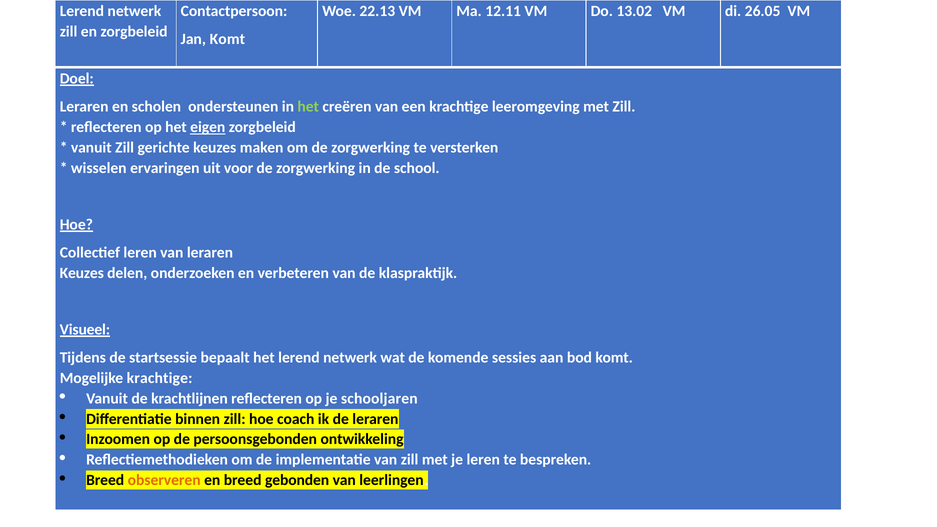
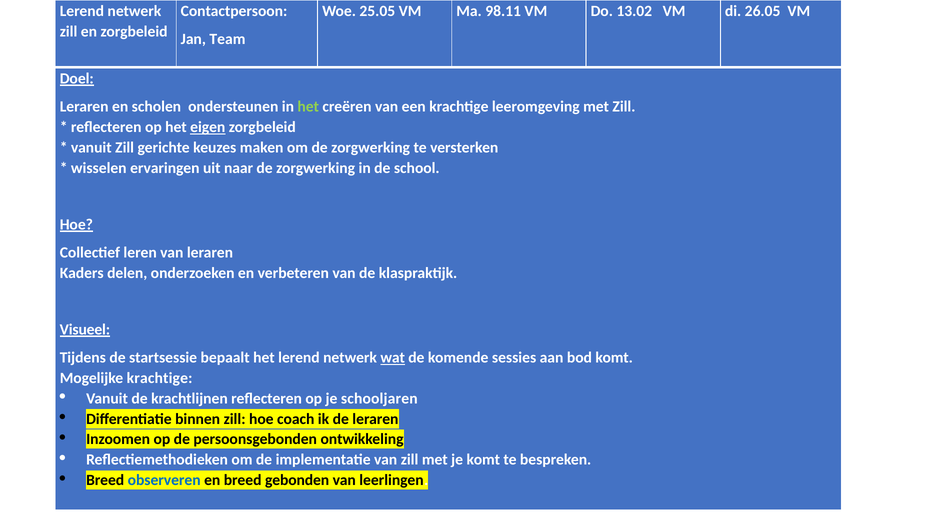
22.13: 22.13 -> 25.05
12.11: 12.11 -> 98.11
Jan Komt: Komt -> Team
voor: voor -> naar
Keuzes at (82, 273): Keuzes -> Kaders
wat underline: none -> present
je leren: leren -> komt
observeren colour: orange -> blue
